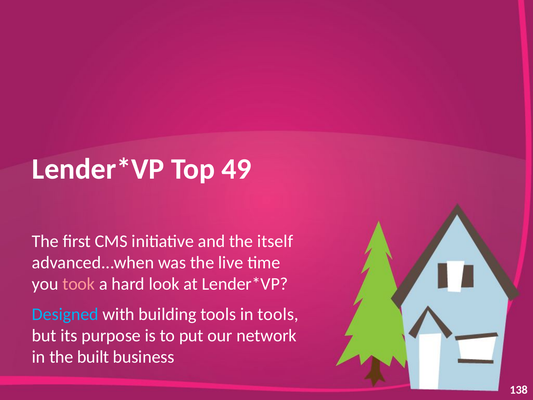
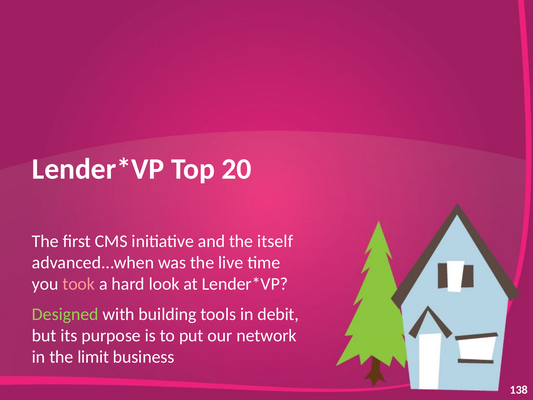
49: 49 -> 20
Designed colour: light blue -> light green
in tools: tools -> debit
built: built -> limit
